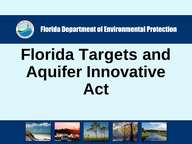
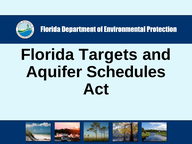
Innovative: Innovative -> Schedules
